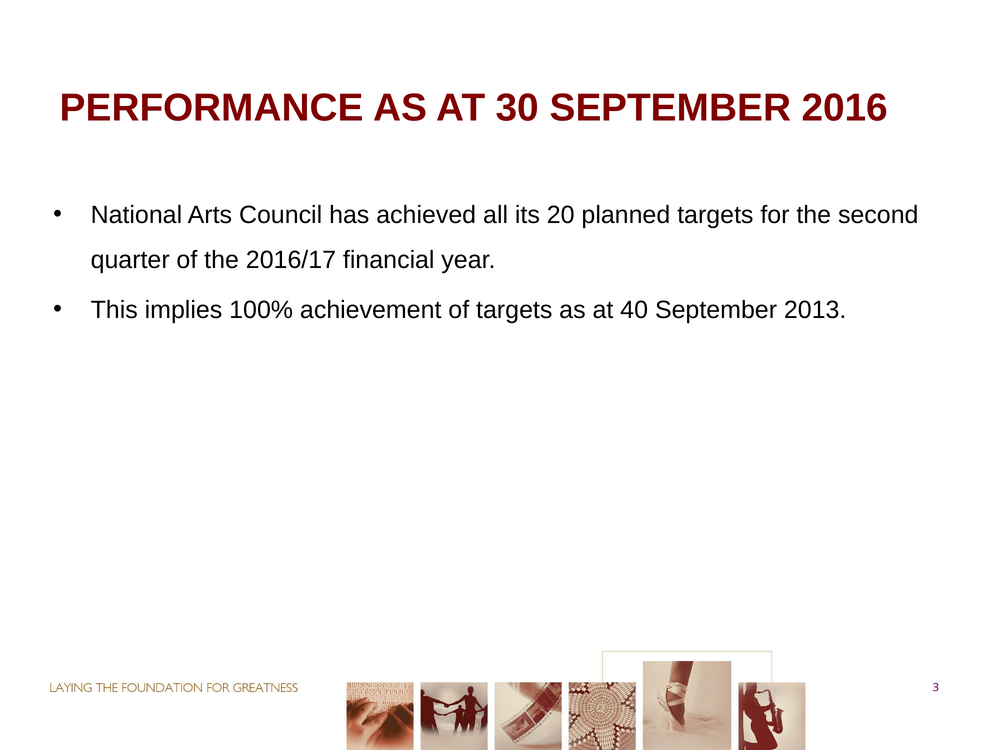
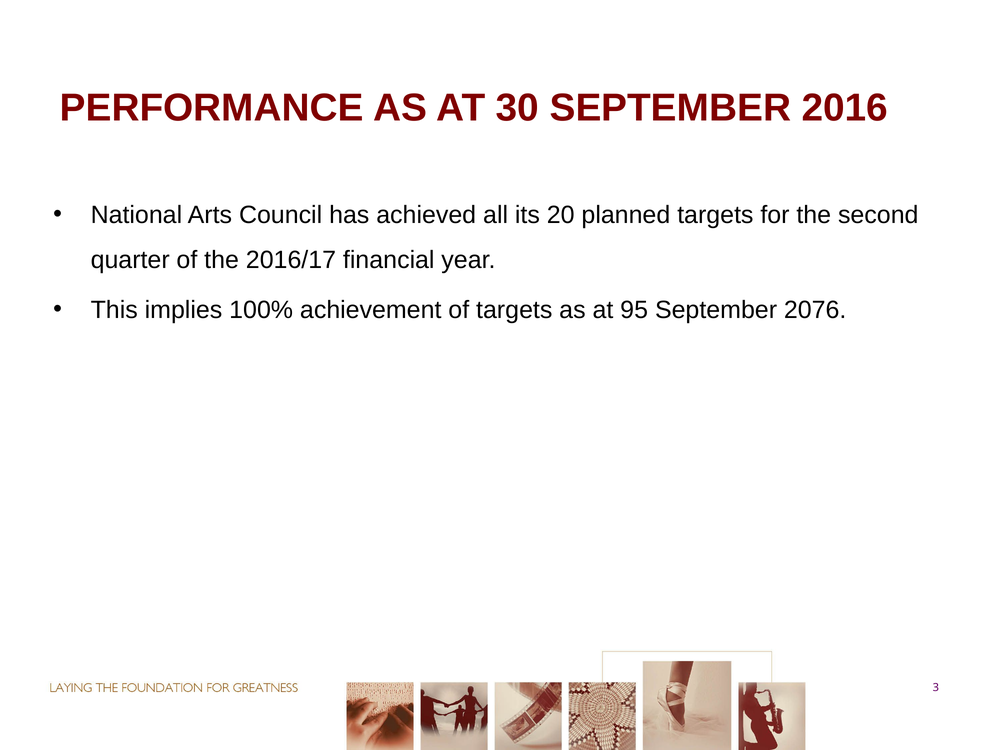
40: 40 -> 95
2013: 2013 -> 2076
